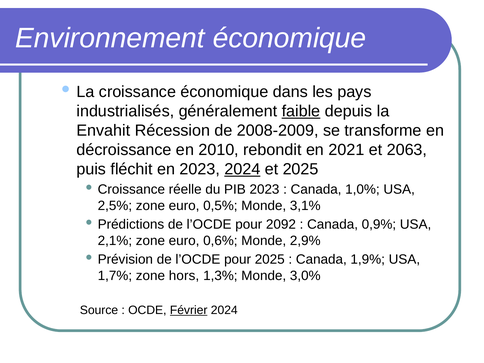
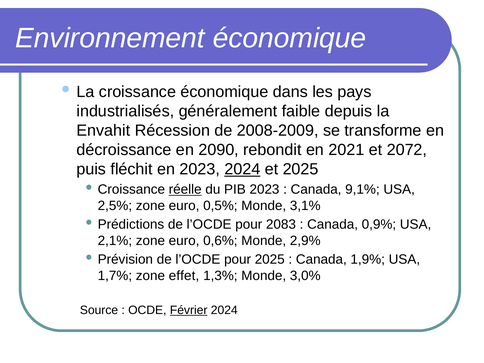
faible underline: present -> none
2010: 2010 -> 2090
2063: 2063 -> 2072
réelle underline: none -> present
1,0%: 1,0% -> 9,1%
2092: 2092 -> 2083
hors: hors -> effet
